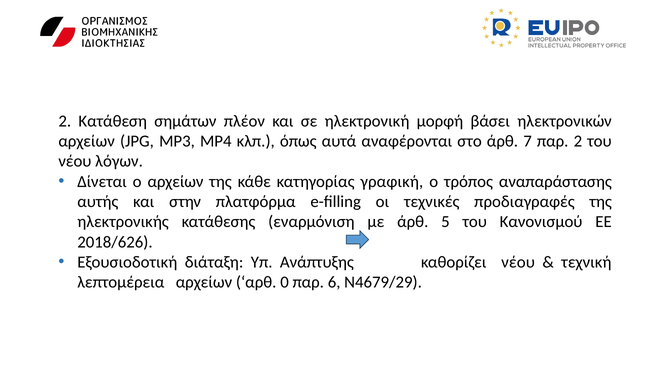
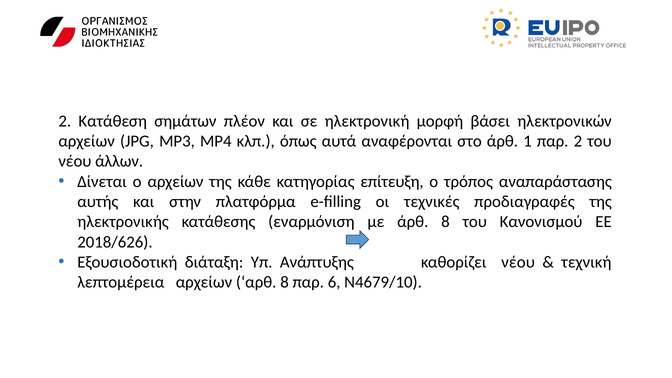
7: 7 -> 1
λόγων: λόγων -> άλλων
γραφική: γραφική -> επίτευξη
άρθ 5: 5 -> 8
αρθ 0: 0 -> 8
Ν4679/29: Ν4679/29 -> Ν4679/10
